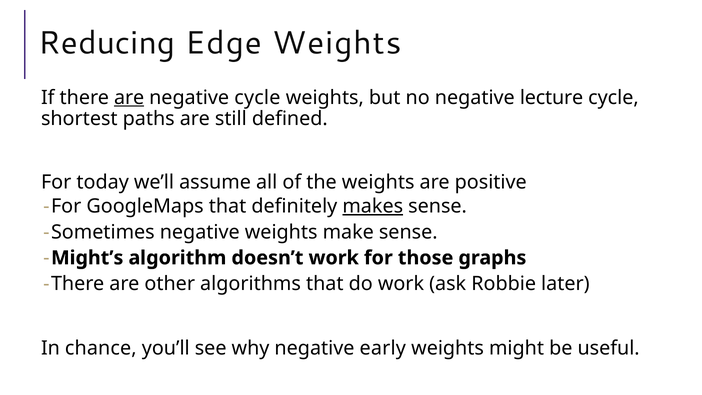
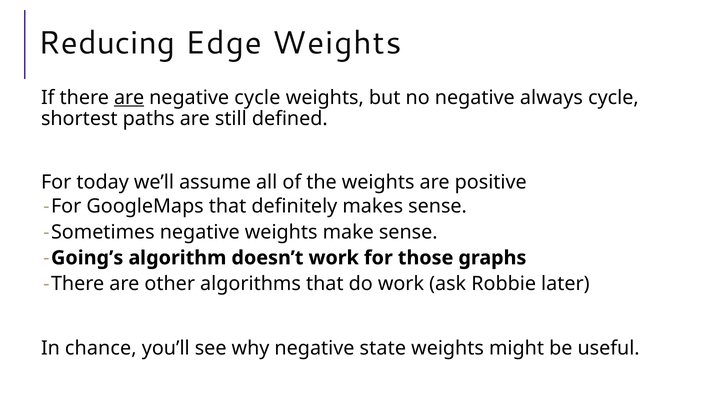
lecture: lecture -> always
makes underline: present -> none
Might’s: Might’s -> Going’s
early: early -> state
